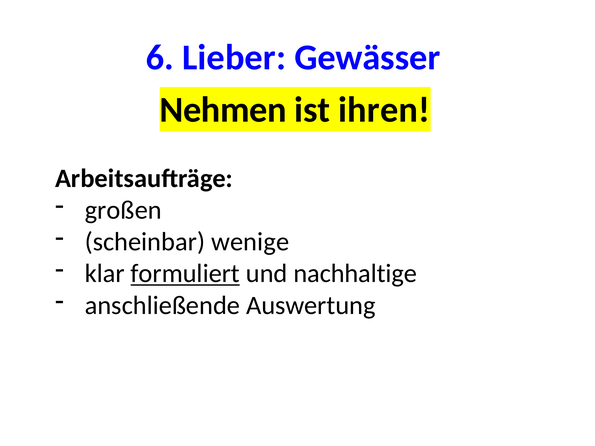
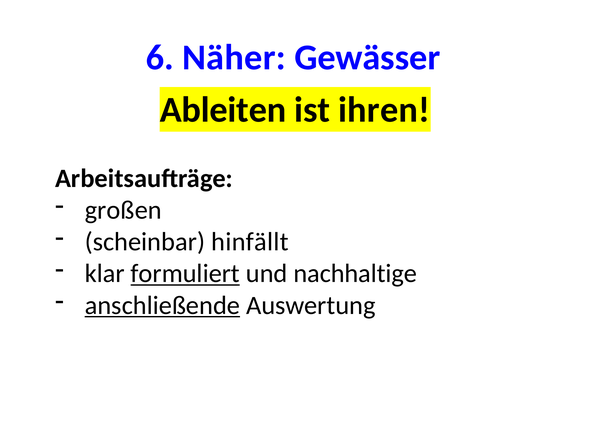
Lieber: Lieber -> Näher
Nehmen: Nehmen -> Ableiten
wenige: wenige -> hinfällt
anschließende underline: none -> present
